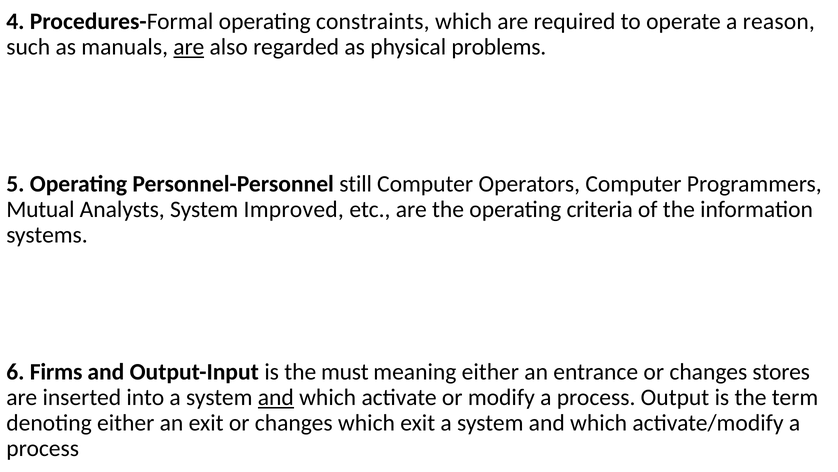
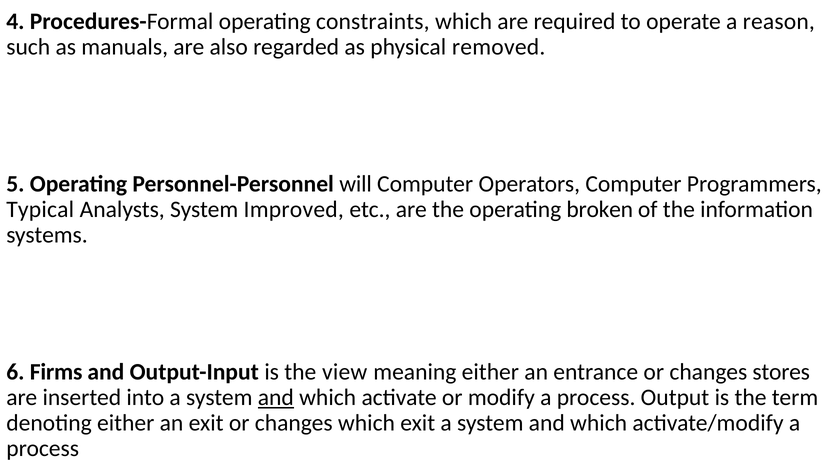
are at (189, 47) underline: present -> none
problems: problems -> removed
still: still -> will
Mutual: Mutual -> Typical
criteria: criteria -> broken
must: must -> view
